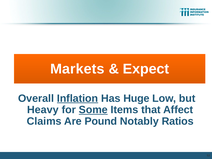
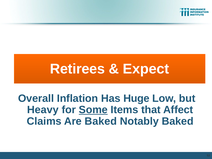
Markets: Markets -> Retirees
Inflation underline: present -> none
Are Pound: Pound -> Baked
Notably Ratios: Ratios -> Baked
